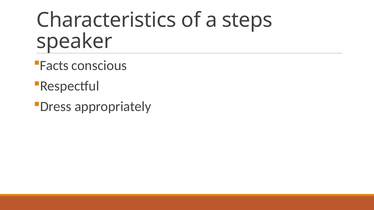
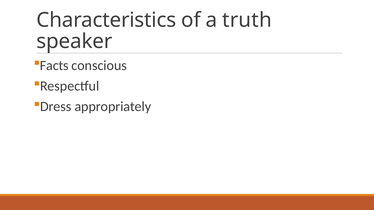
steps: steps -> truth
